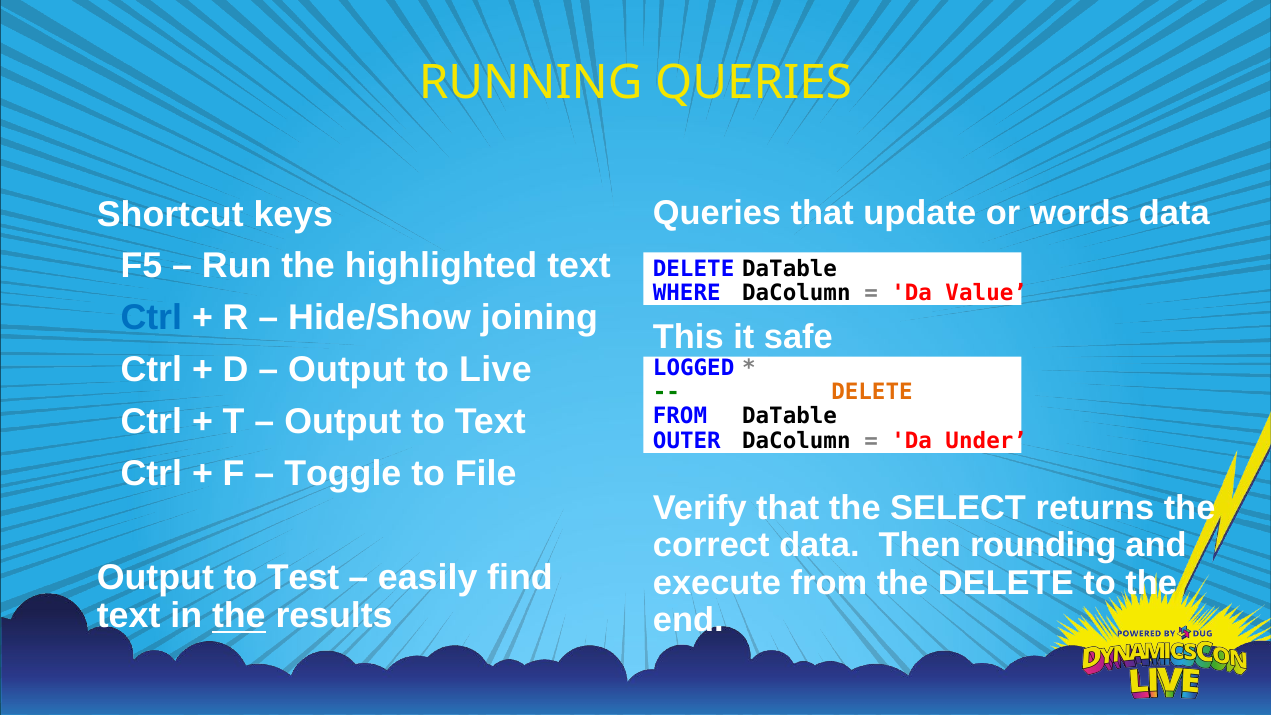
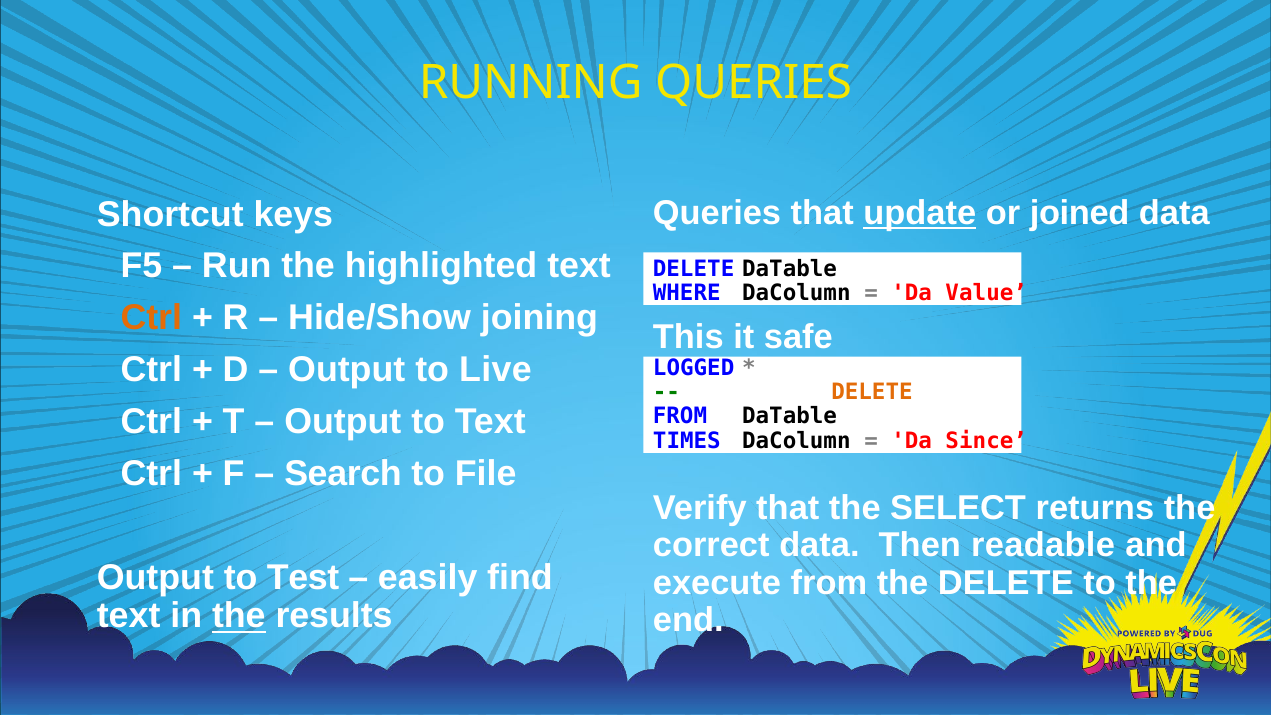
update underline: none -> present
words: words -> joined
Ctrl at (151, 318) colour: blue -> orange
OUTER: OUTER -> TIMES
Under: Under -> Since
Toggle: Toggle -> Search
rounding: rounding -> readable
